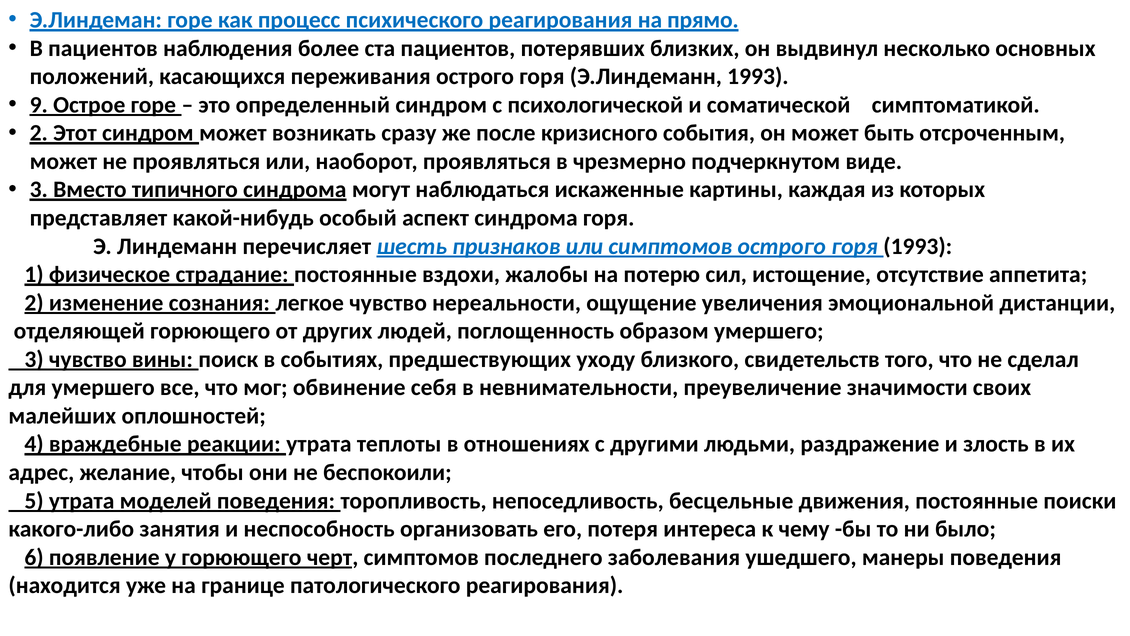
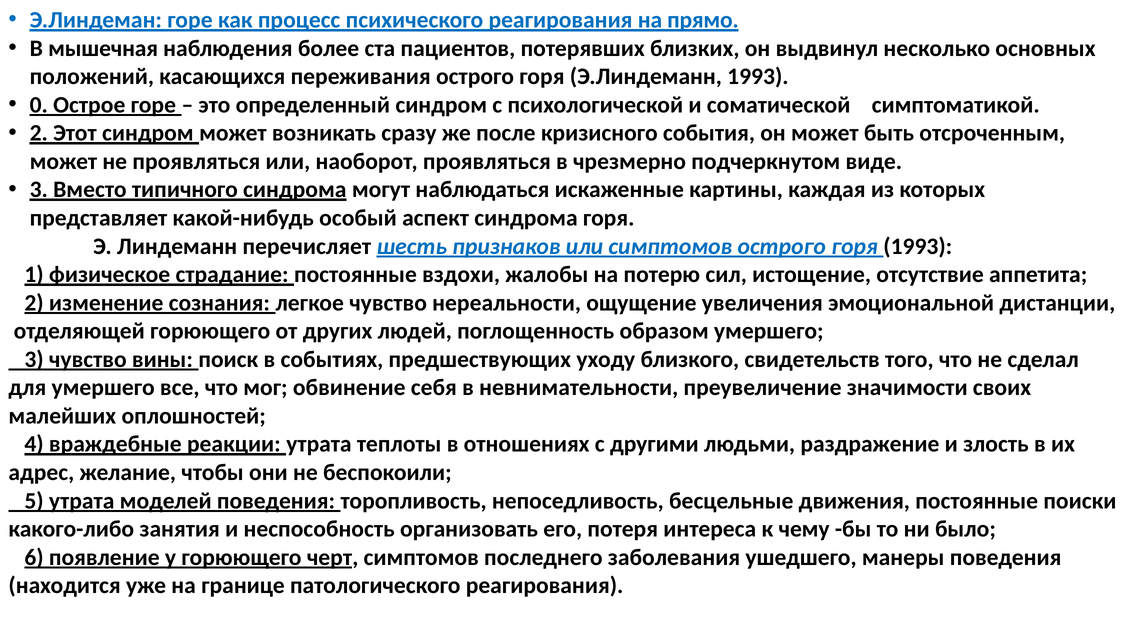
В пациентов: пациентов -> мышечная
9: 9 -> 0
